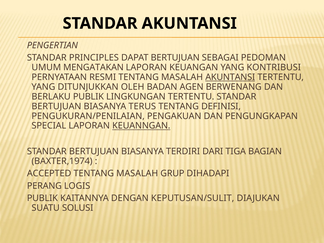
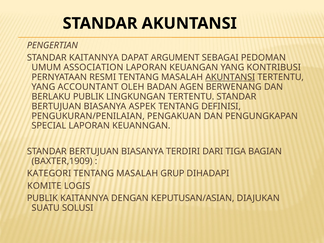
STANDAR PRINCIPLES: PRINCIPLES -> KAITANNYA
DAPAT BERTUJUAN: BERTUJUAN -> ARGUMENT
MENGATAKAN: MENGATAKAN -> ASSOCIATION
DITUNJUKKAN: DITUNJUKKAN -> ACCOUNTANT
TERUS: TERUS -> ASPEK
KEUANNGAN underline: present -> none
BAXTER,1974: BAXTER,1974 -> BAXTER,1909
ACCEPTED: ACCEPTED -> KATEGORI
PERANG: PERANG -> KOMITE
KEPUTUSAN/SULIT: KEPUTUSAN/SULIT -> KEPUTUSAN/ASIAN
